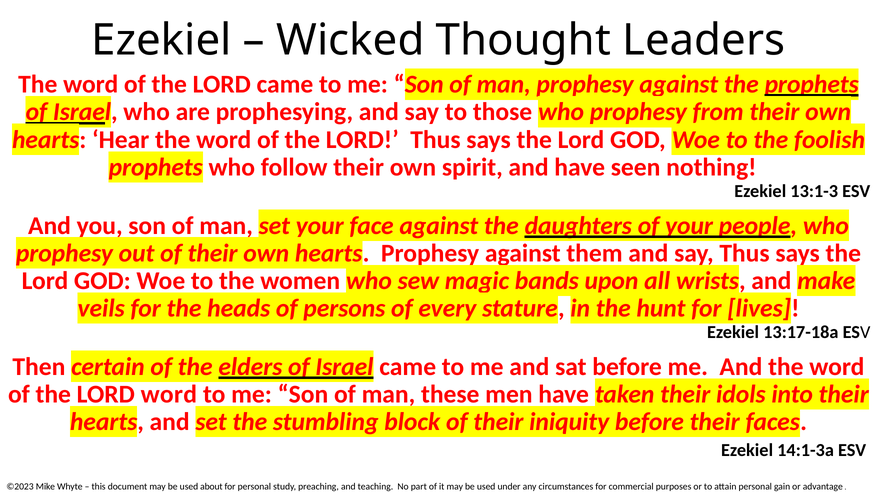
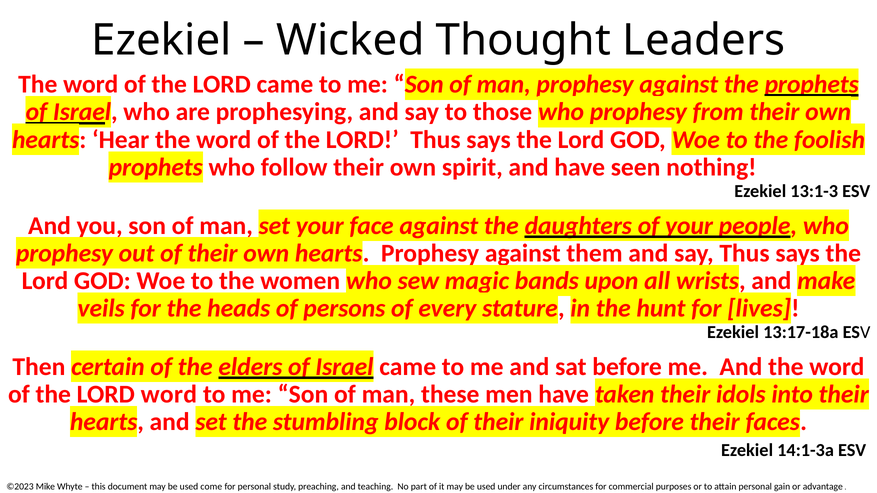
about: about -> come
